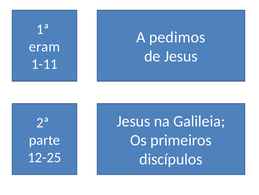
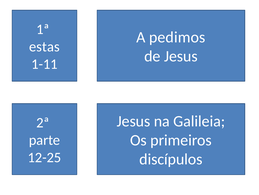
eram: eram -> estas
